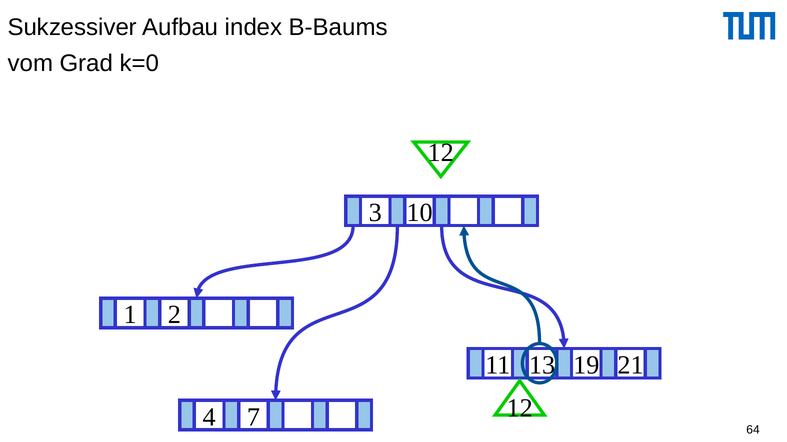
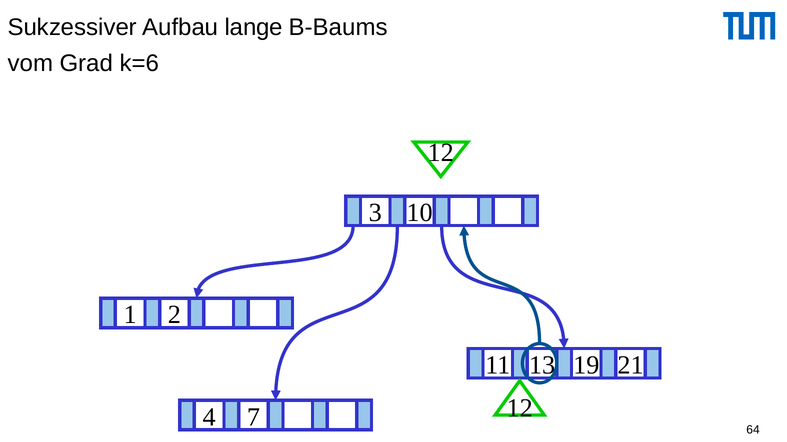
index: index -> lange
k=0: k=0 -> k=6
